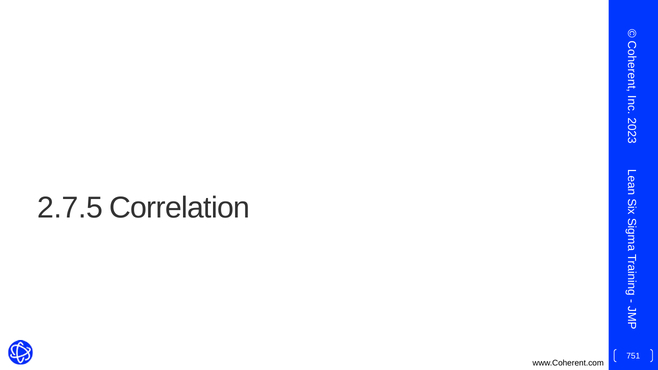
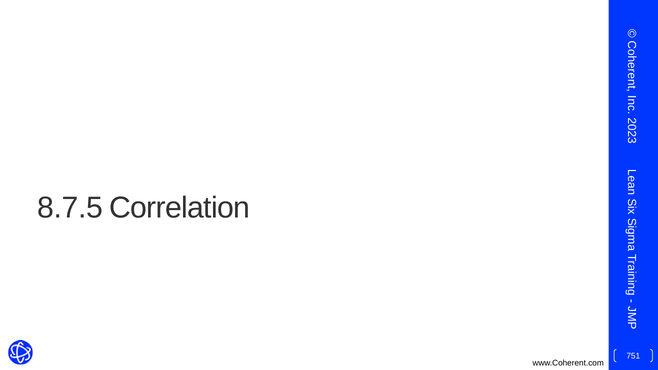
2.7.5: 2.7.5 -> 8.7.5
